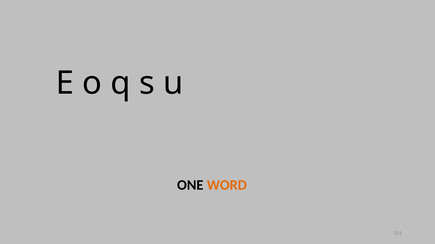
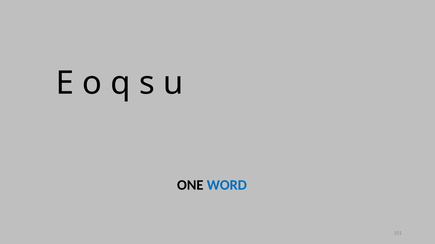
WORD colour: orange -> blue
